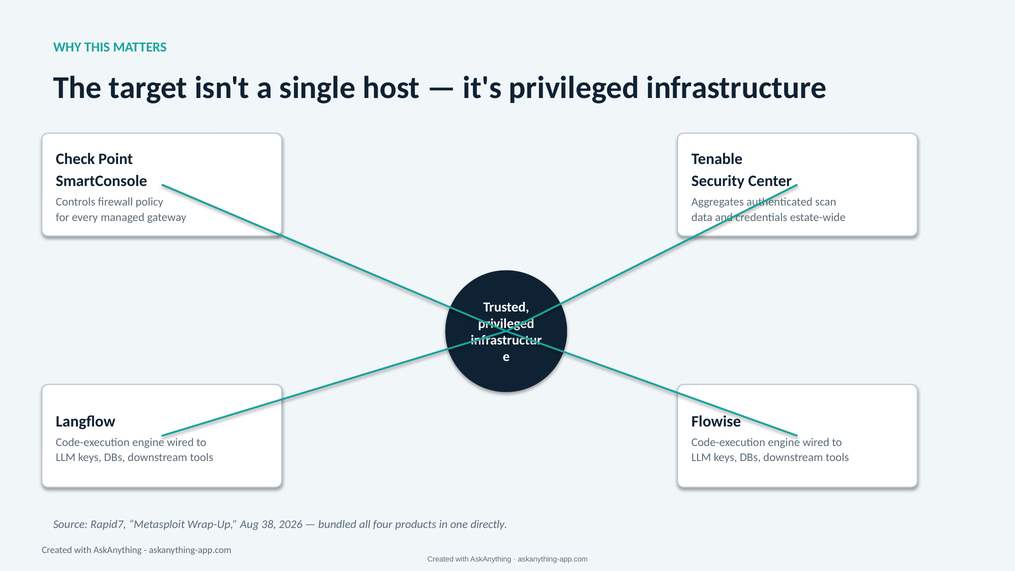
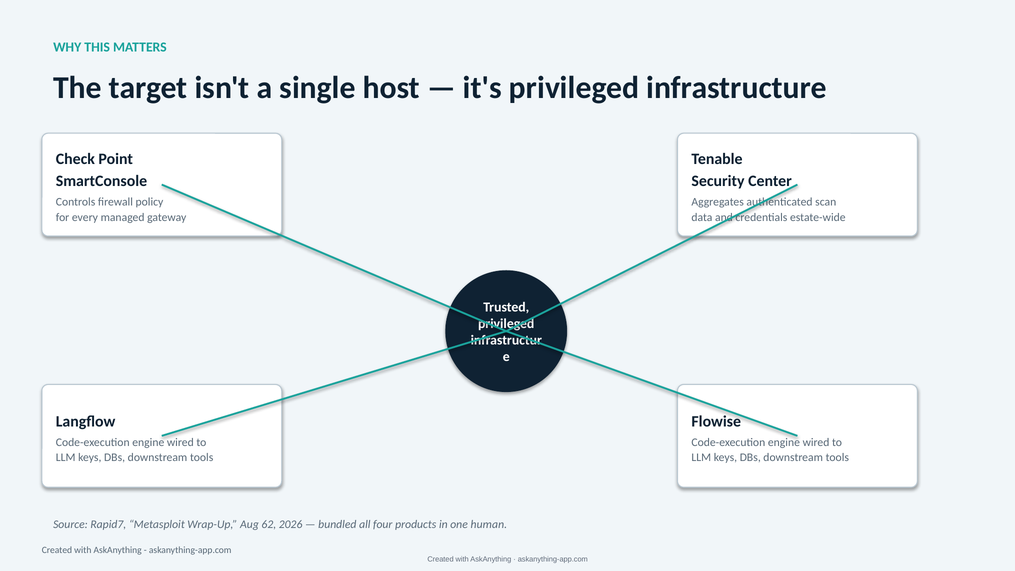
38: 38 -> 62
directly: directly -> human
